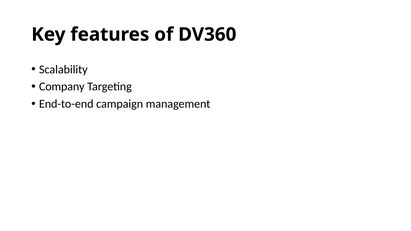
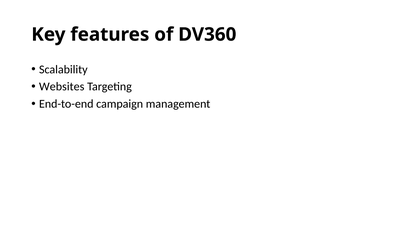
Company: Company -> Websites
